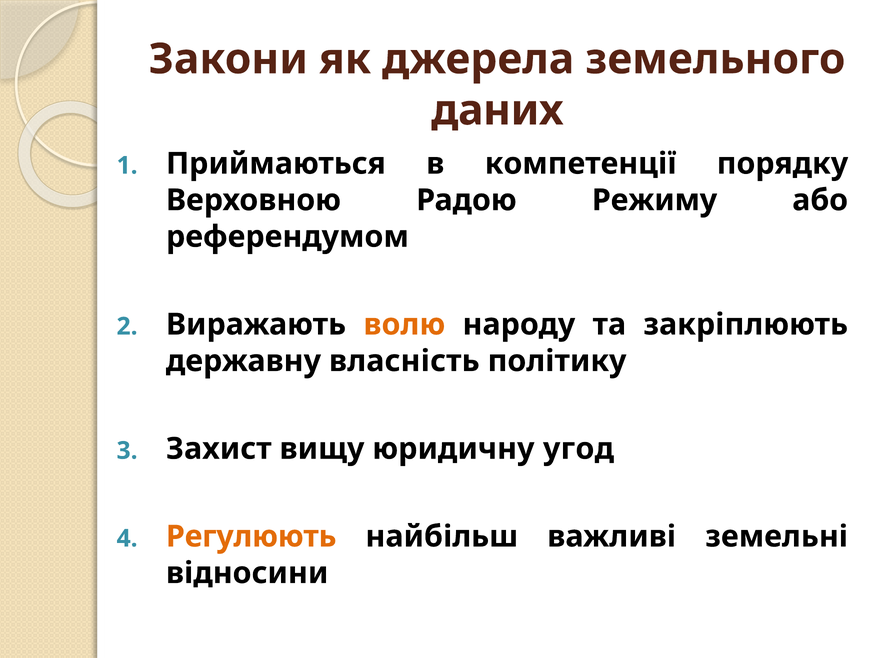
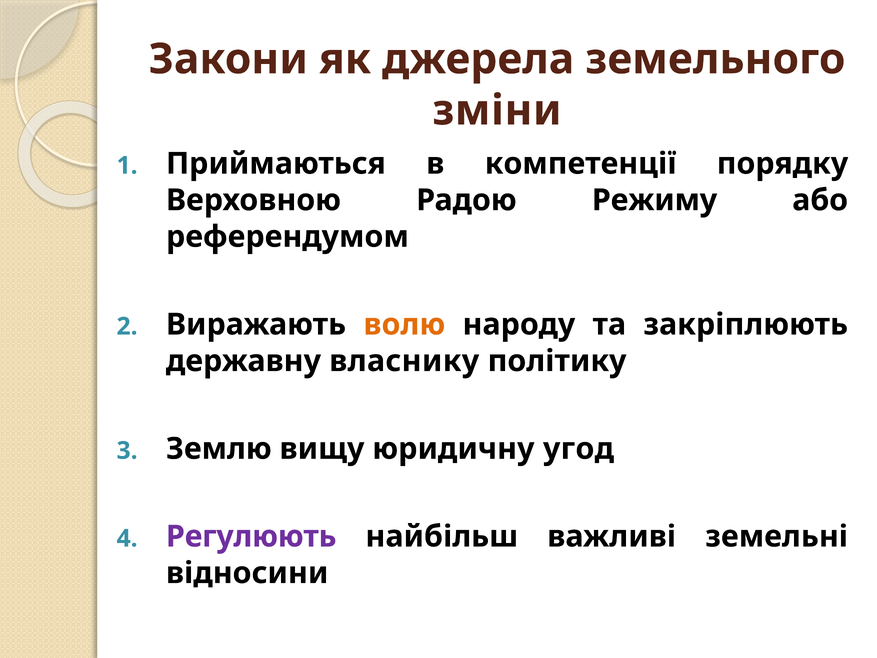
даних: даних -> зміни
власність: власність -> власнику
Захист: Захист -> Землю
Регулюють colour: orange -> purple
